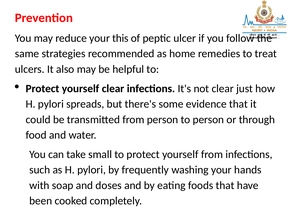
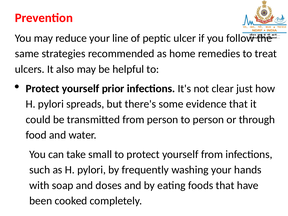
this: this -> line
yourself clear: clear -> prior
